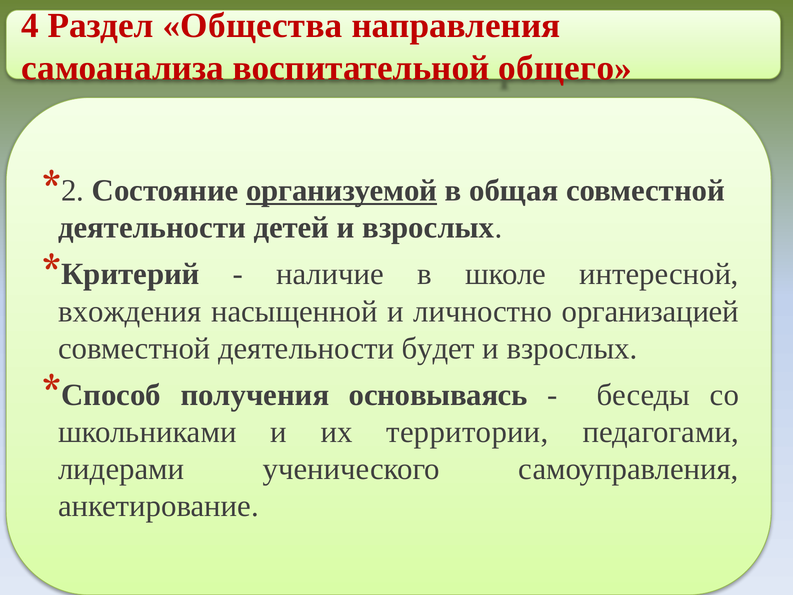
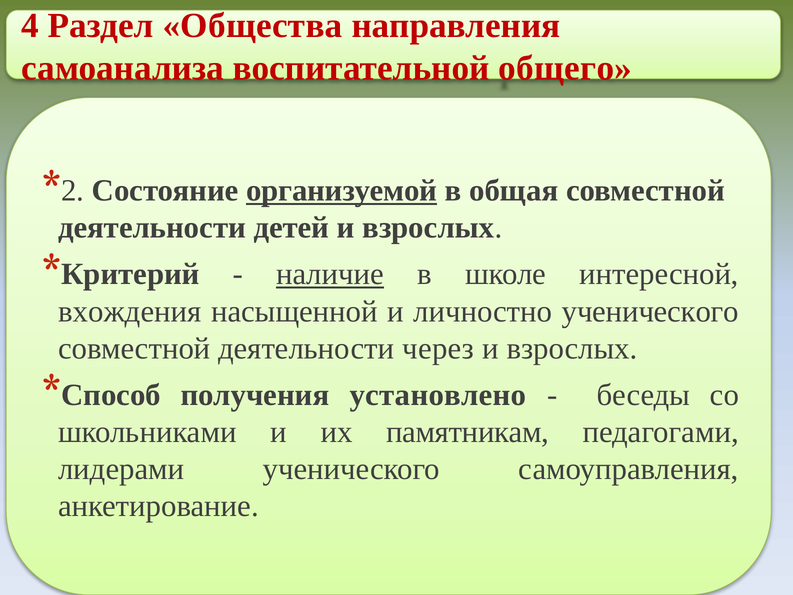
наличие underline: none -> present
личностно организацией: организацией -> ученического
будет: будет -> через
основываясь: основываясь -> установлено
территории: территории -> памятникам
